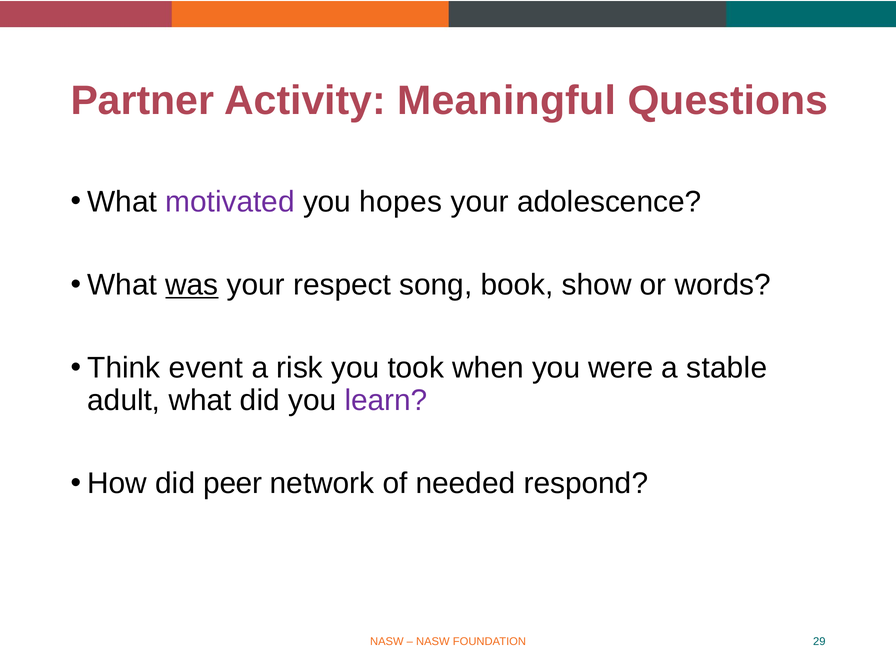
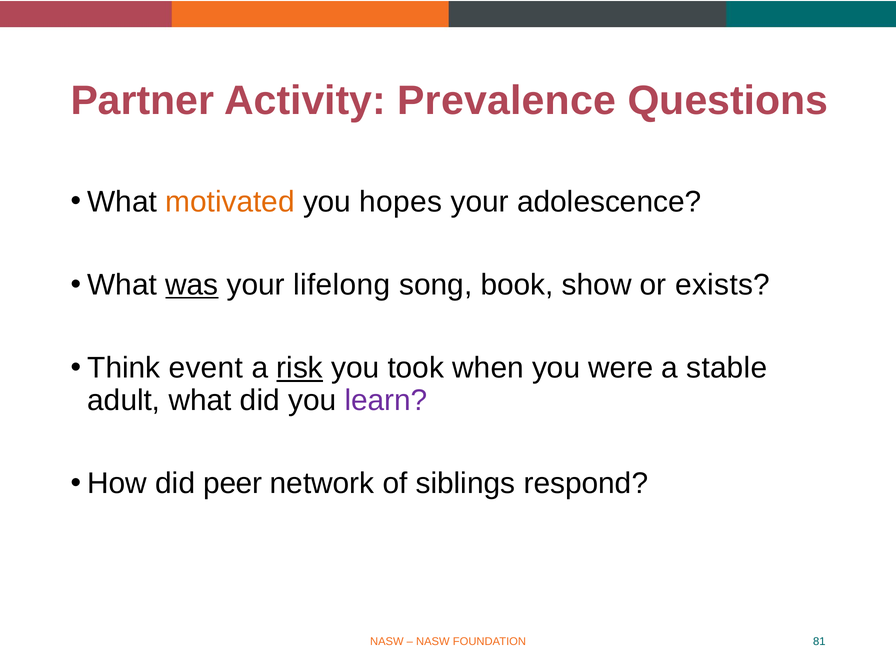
Meaningful: Meaningful -> Prevalence
motivated colour: purple -> orange
respect: respect -> lifelong
words: words -> exists
risk underline: none -> present
needed: needed -> siblings
29: 29 -> 81
